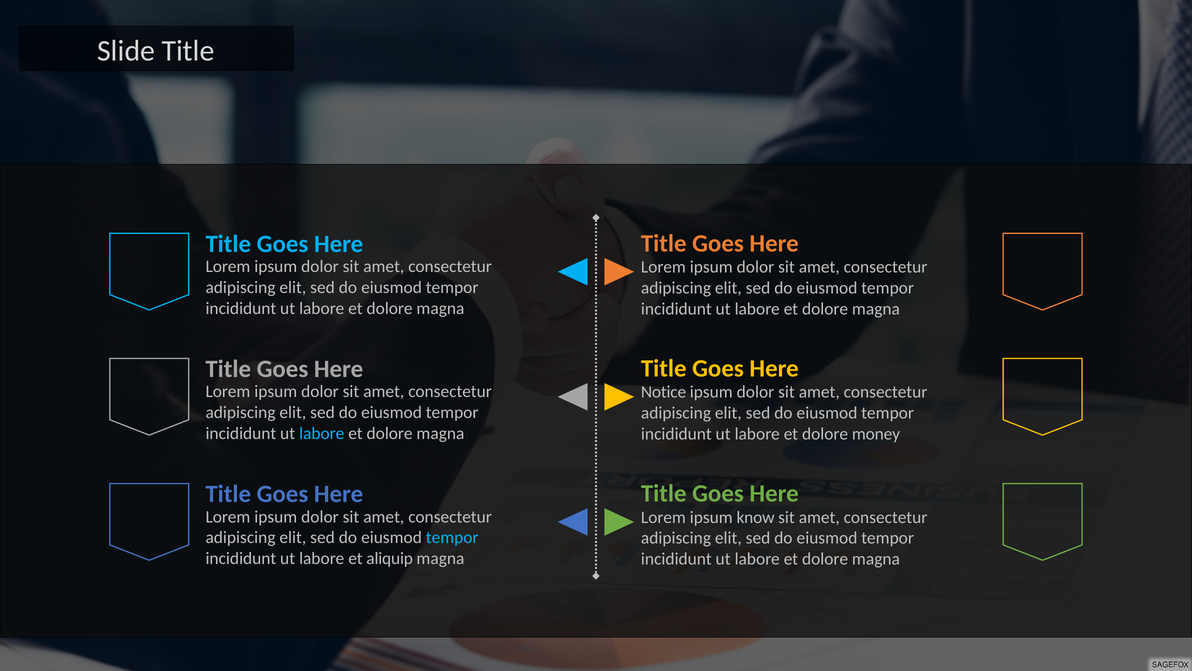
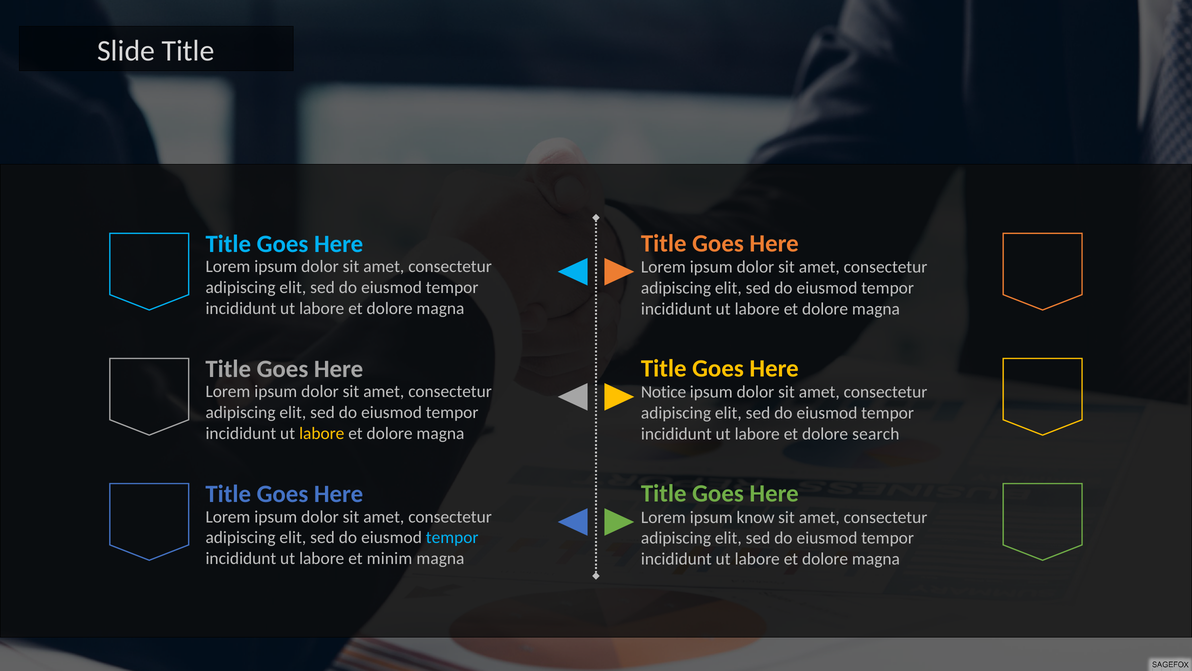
labore at (322, 433) colour: light blue -> yellow
money: money -> search
aliquip: aliquip -> minim
